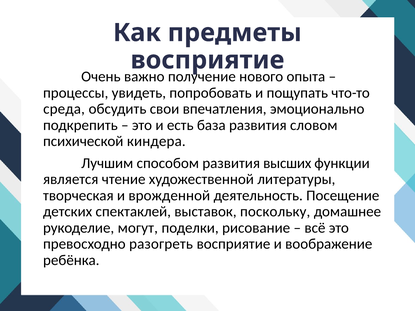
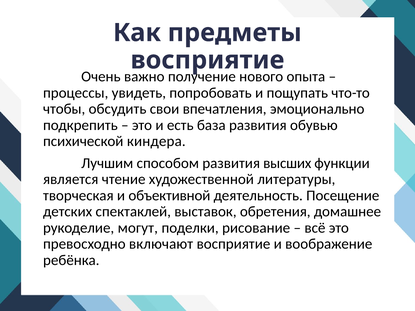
среда: среда -> чтобы
словом: словом -> обувью
врожденной: врожденной -> объективной
поскольку: поскольку -> обретения
разогреть: разогреть -> включают
